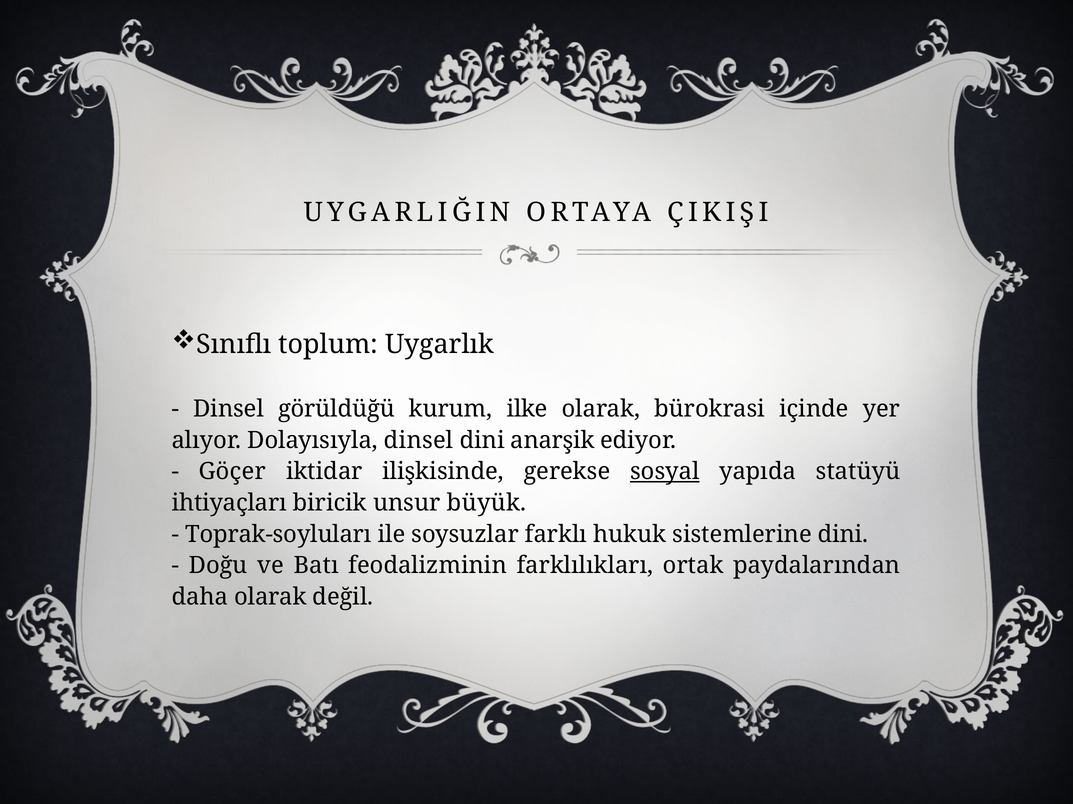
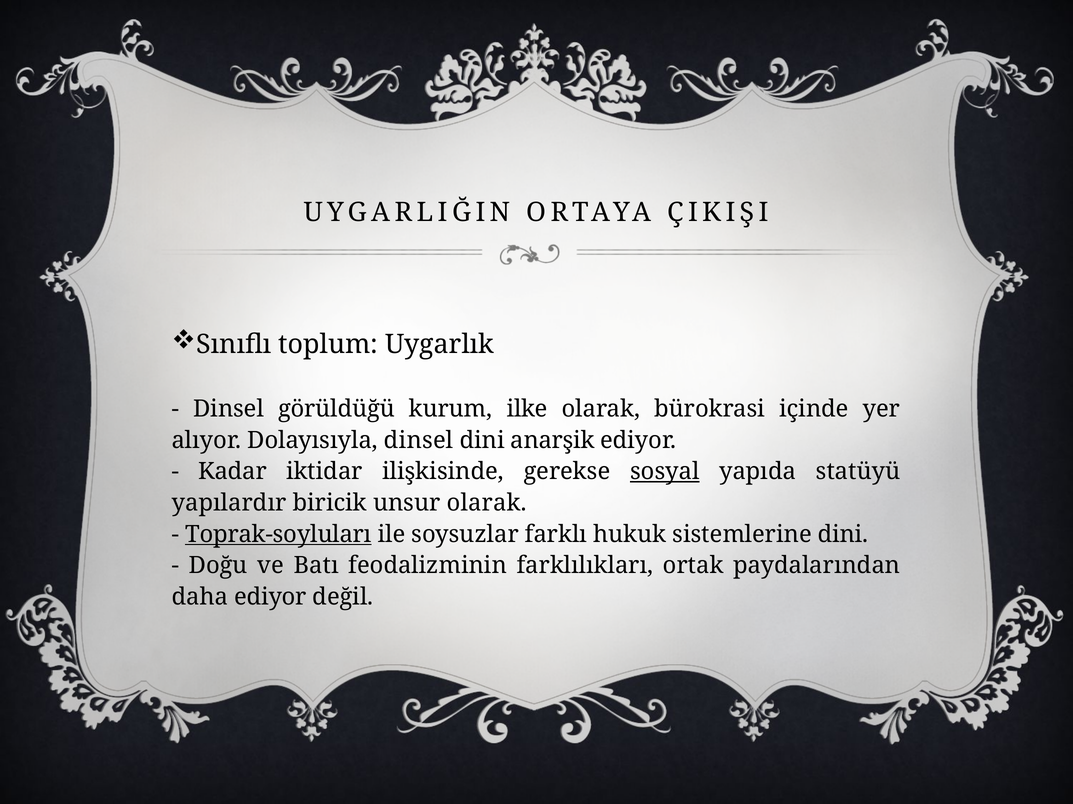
Göçer: Göçer -> Kadar
ihtiyaçları: ihtiyaçları -> yapılardır
unsur büyük: büyük -> olarak
Toprak-soyluları underline: none -> present
daha olarak: olarak -> ediyor
